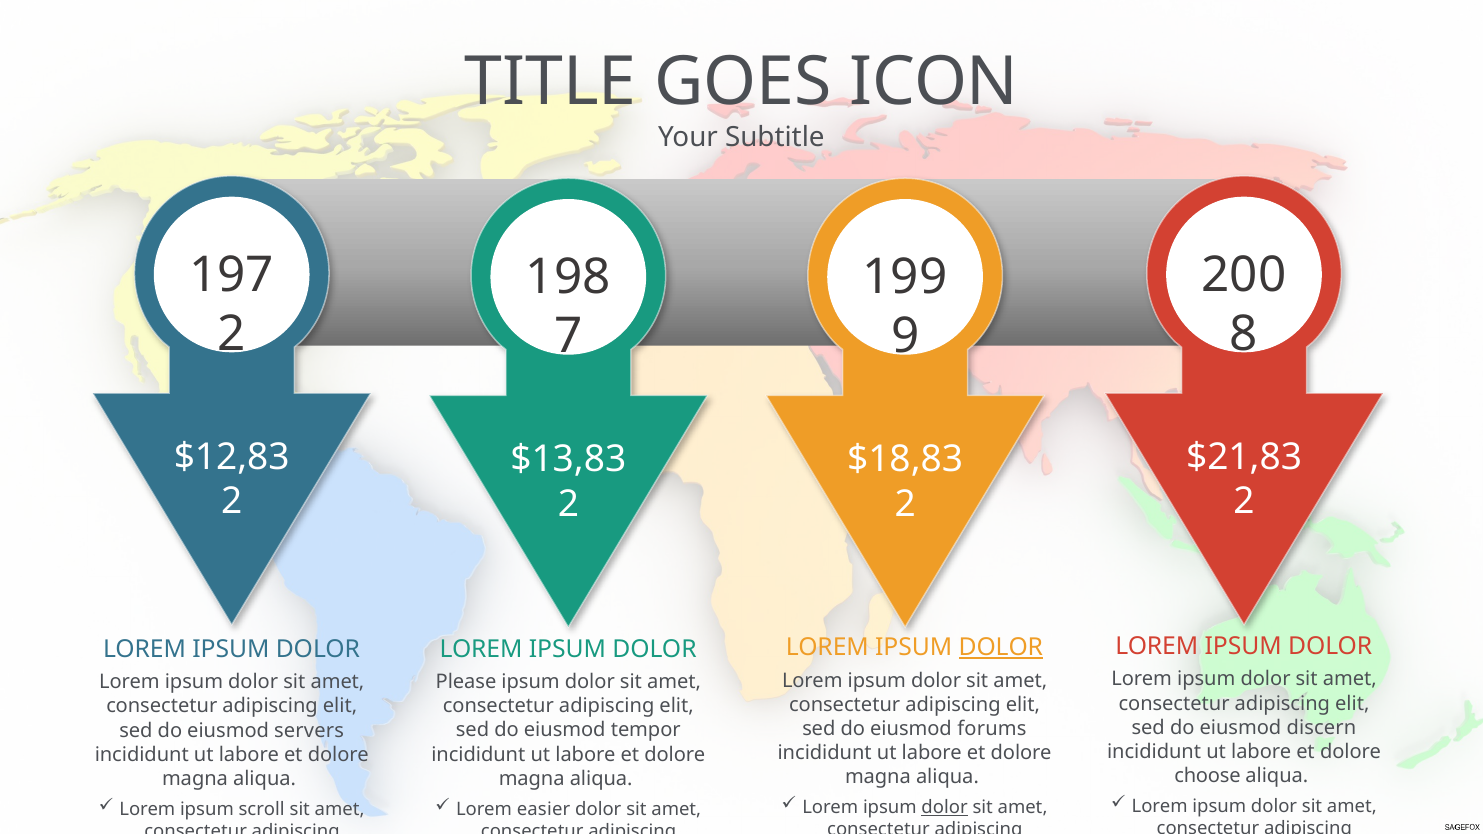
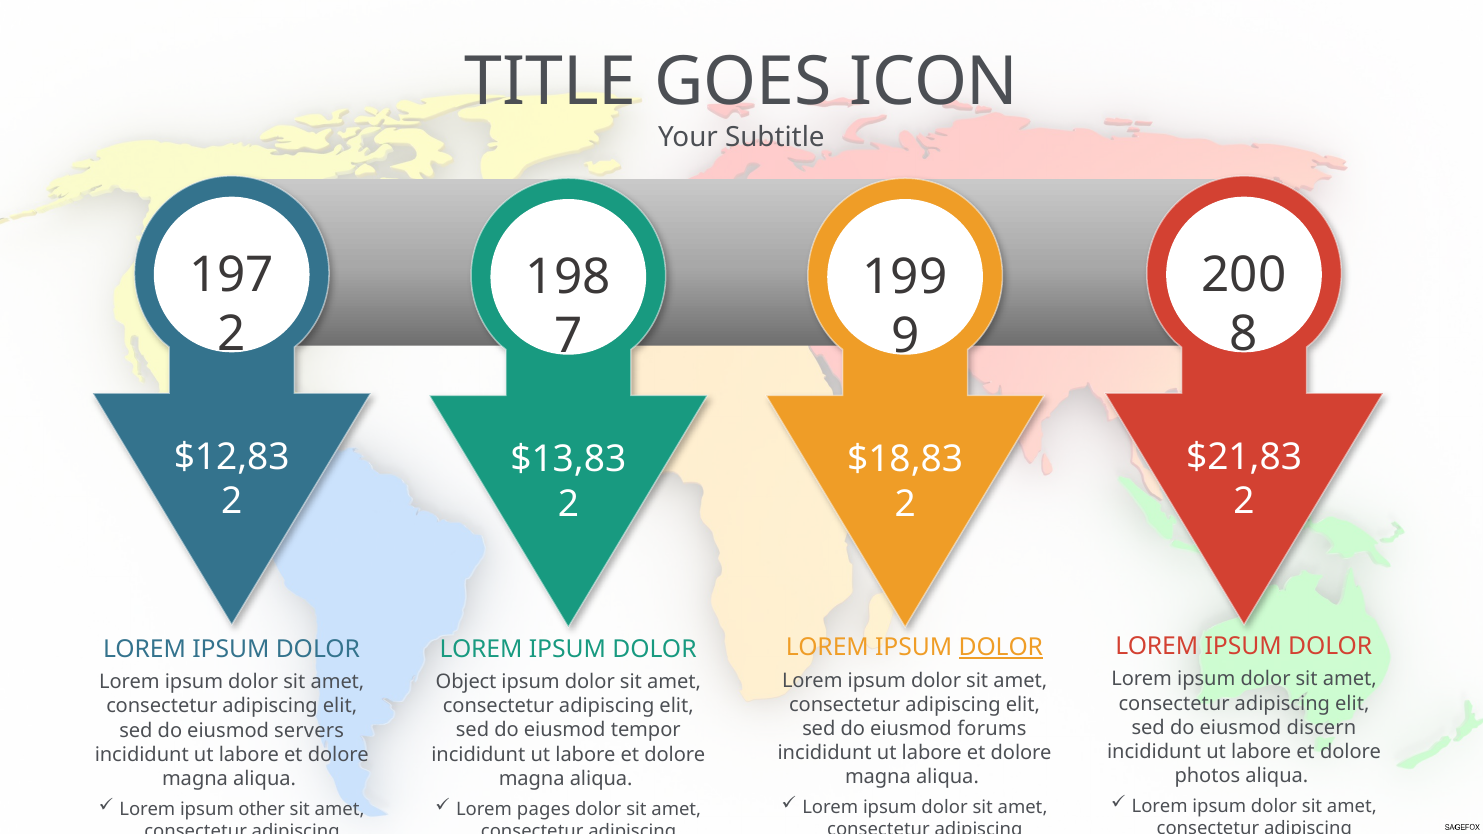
Please: Please -> Object
choose: choose -> photos
dolor at (945, 808) underline: present -> none
easier: easier -> pages
scroll: scroll -> other
